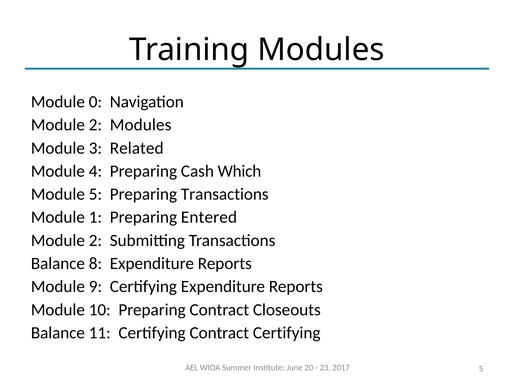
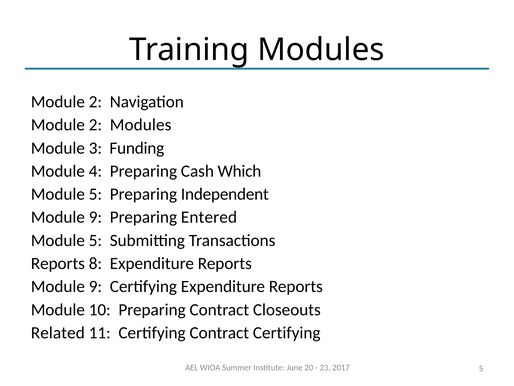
0 at (95, 102): 0 -> 2
Related: Related -> Funding
Preparing Transactions: Transactions -> Independent
1 at (95, 217): 1 -> 9
2 at (95, 240): 2 -> 5
Balance at (58, 263): Balance -> Reports
Balance at (58, 332): Balance -> Related
